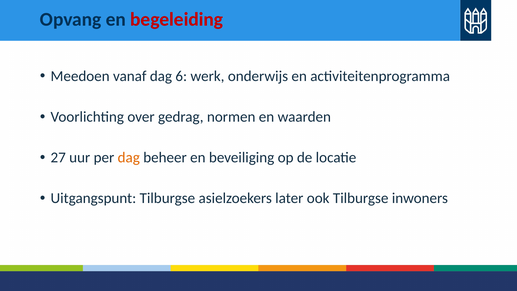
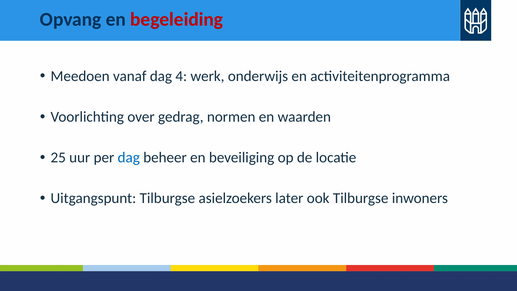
6: 6 -> 4
27: 27 -> 25
dag at (129, 158) colour: orange -> blue
